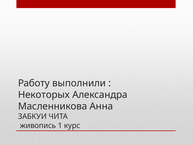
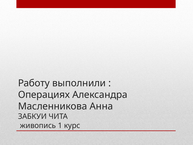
Некоторых: Некоторых -> Операциях
